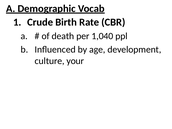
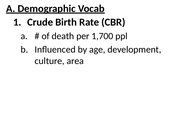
1,040: 1,040 -> 1,700
your: your -> area
